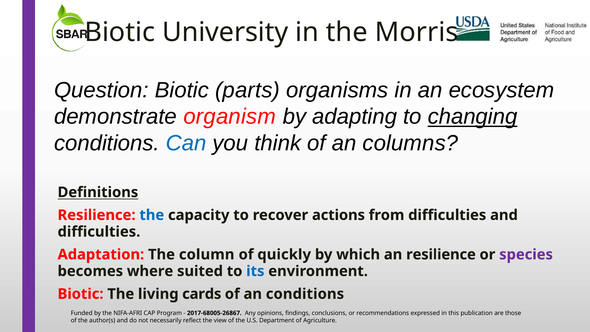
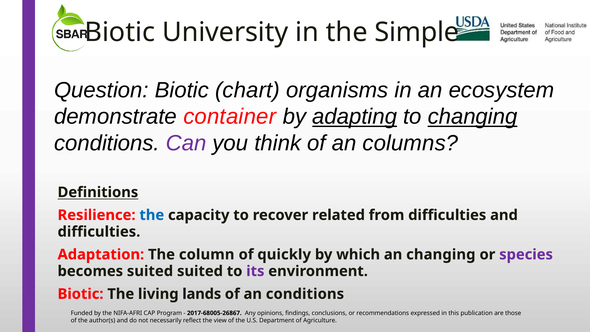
Morris: Morris -> Simple
parts: parts -> chart
organism: organism -> container
adapting underline: none -> present
Can colour: blue -> purple
actions: actions -> related
an resilience: resilience -> changing
becomes where: where -> suited
its colour: blue -> purple
cards: cards -> lands
